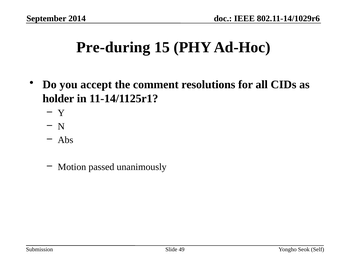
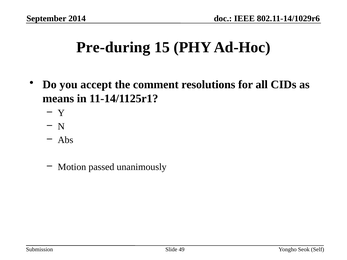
holder: holder -> means
